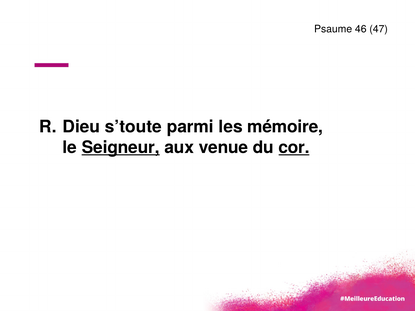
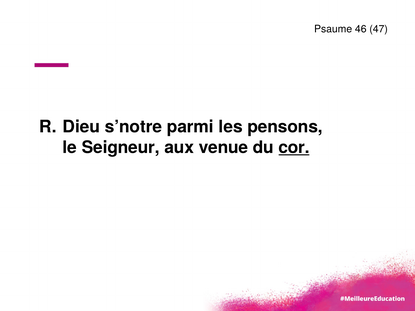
s’toute: s’toute -> s’notre
mémoire: mémoire -> pensons
Seigneur underline: present -> none
